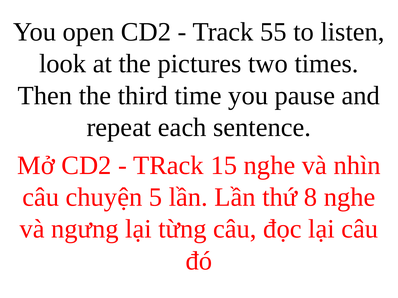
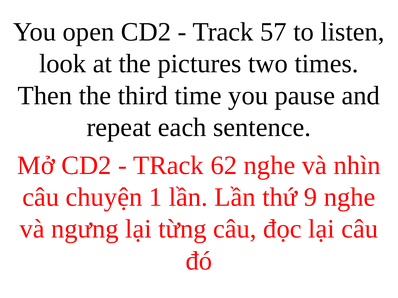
55: 55 -> 57
15: 15 -> 62
5: 5 -> 1
8: 8 -> 9
